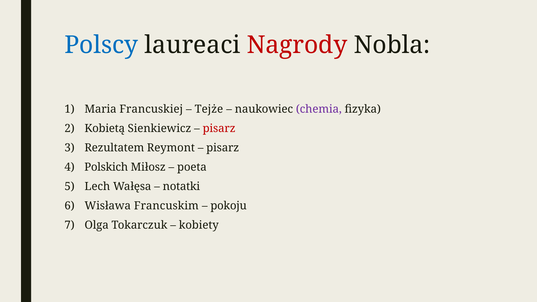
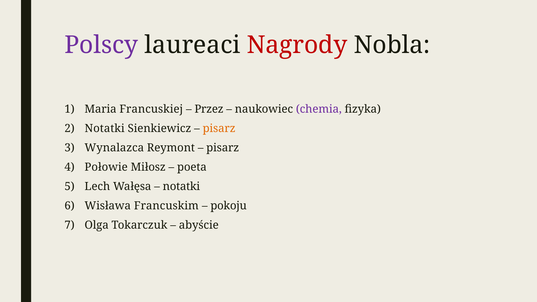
Polscy colour: blue -> purple
Tejże: Tejże -> Przez
Kobietą at (105, 128): Kobietą -> Notatki
pisarz at (219, 128) colour: red -> orange
Rezultatem: Rezultatem -> Wynalazca
Polskich: Polskich -> Połowie
kobiety: kobiety -> abyście
